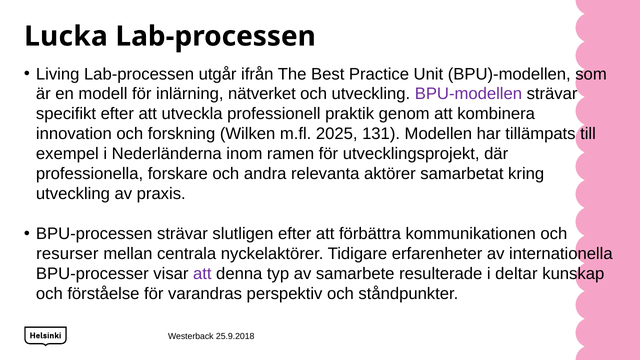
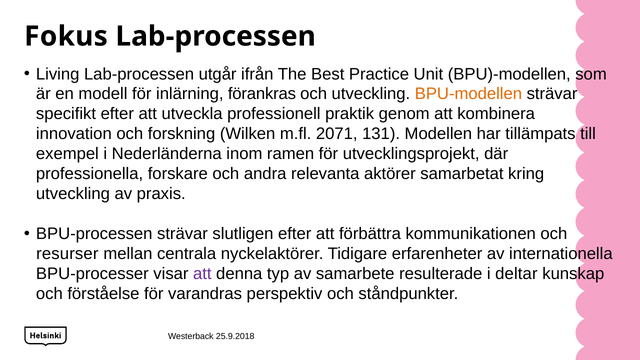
Lucka: Lucka -> Fokus
nätverket: nätverket -> förankras
BPU-modellen colour: purple -> orange
2025: 2025 -> 2071
